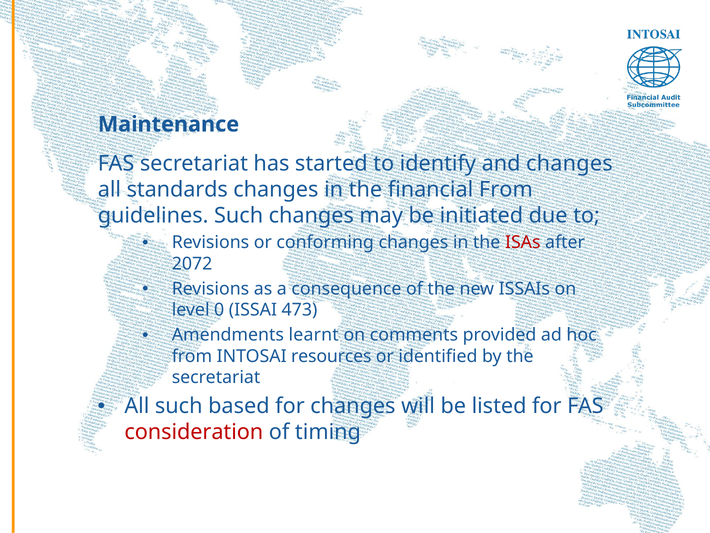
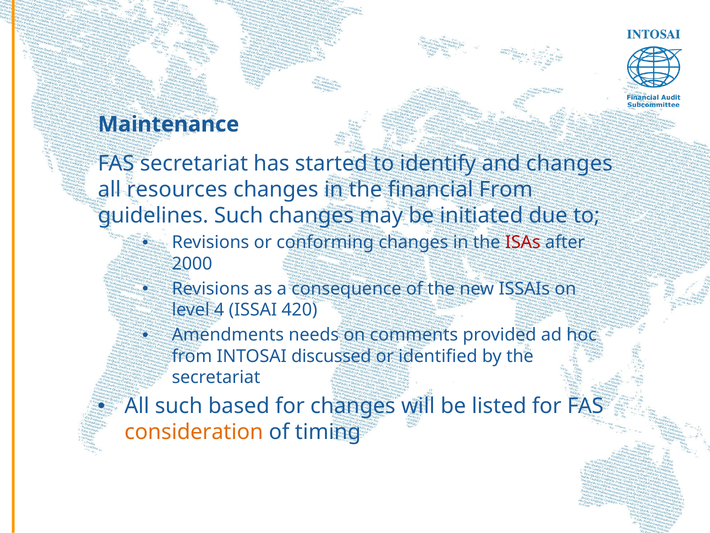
standards: standards -> resources
2072: 2072 -> 2000
0: 0 -> 4
473: 473 -> 420
learnt: learnt -> needs
resources: resources -> discussed
consideration colour: red -> orange
